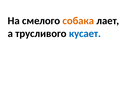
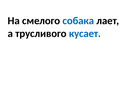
собака colour: orange -> blue
